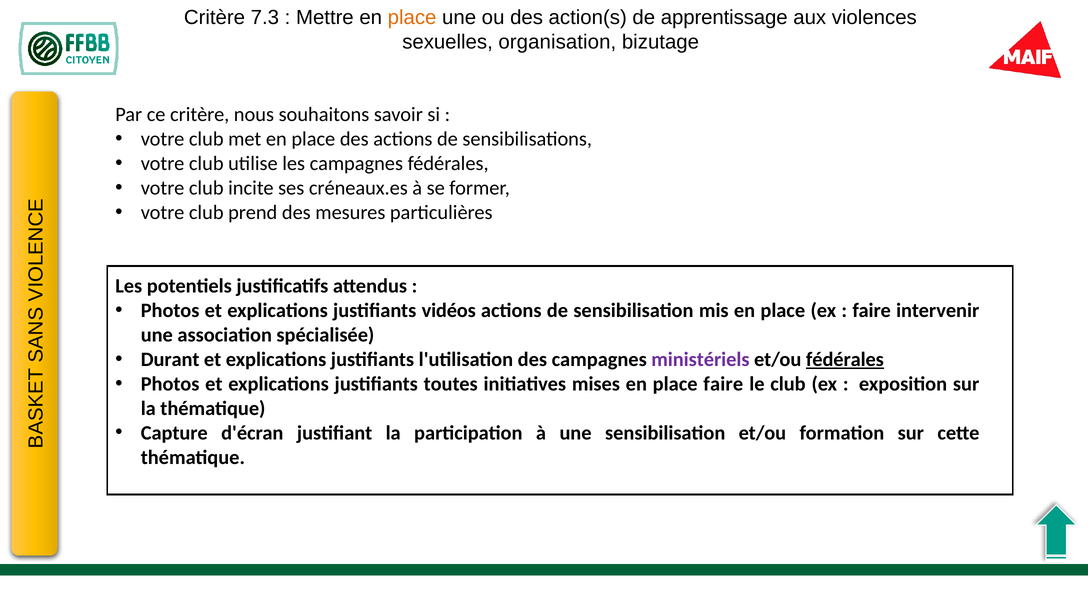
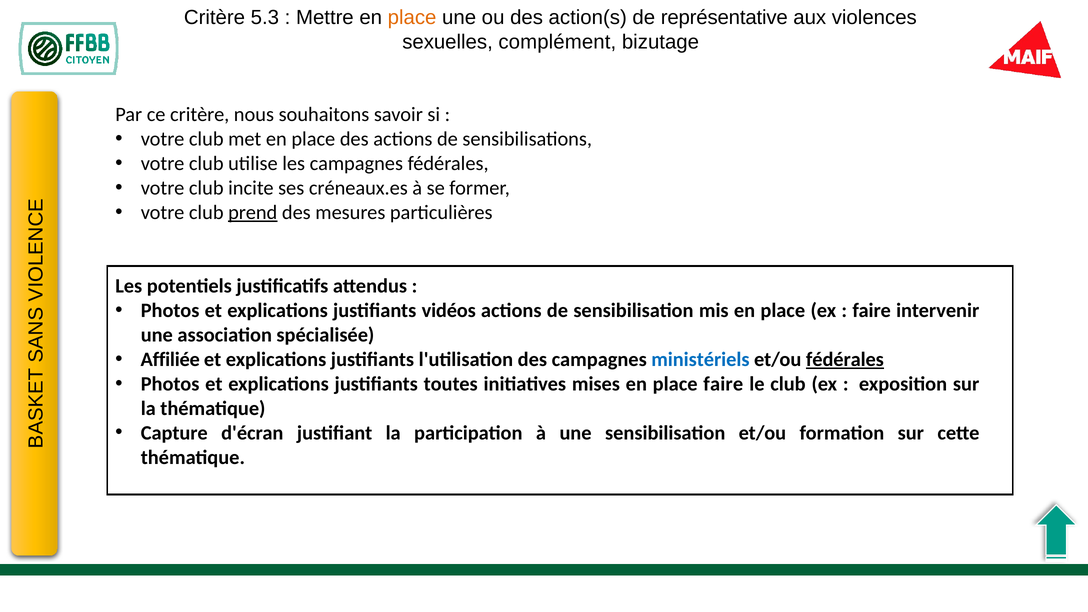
7.3: 7.3 -> 5.3
apprentissage: apprentissage -> représentative
organisation: organisation -> complément
prend underline: none -> present
Durant: Durant -> Affiliée
ministériels colour: purple -> blue
